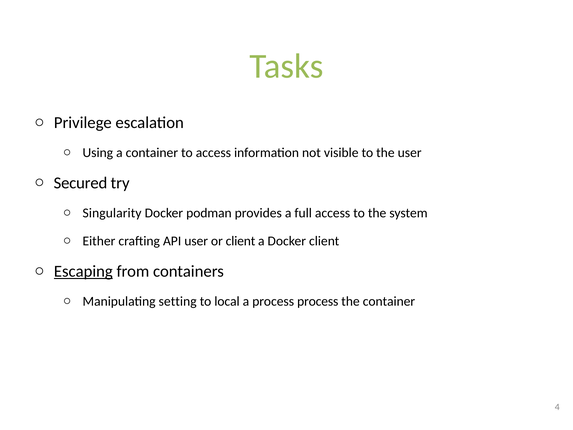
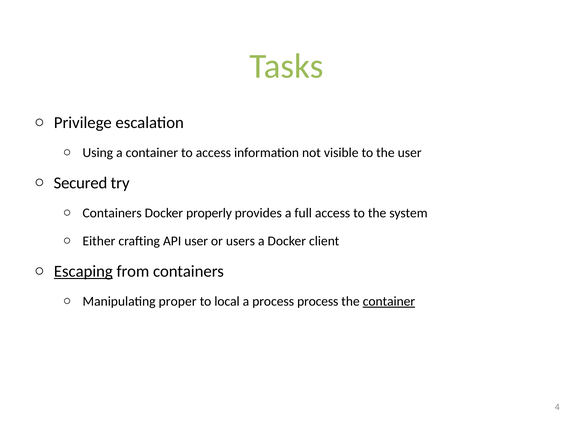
Singularity at (112, 213): Singularity -> Containers
podman: podman -> properly
or client: client -> users
setting: setting -> proper
container at (389, 301) underline: none -> present
